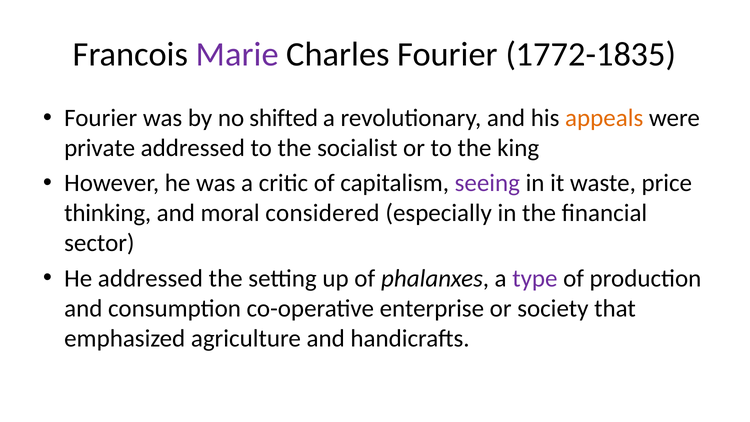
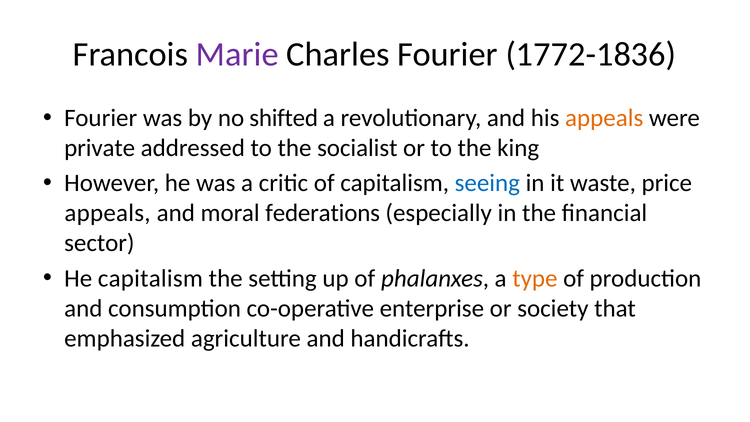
1772-1835: 1772-1835 -> 1772-1836
seeing colour: purple -> blue
thinking at (108, 213): thinking -> appeals
considered: considered -> federations
He addressed: addressed -> capitalism
type colour: purple -> orange
